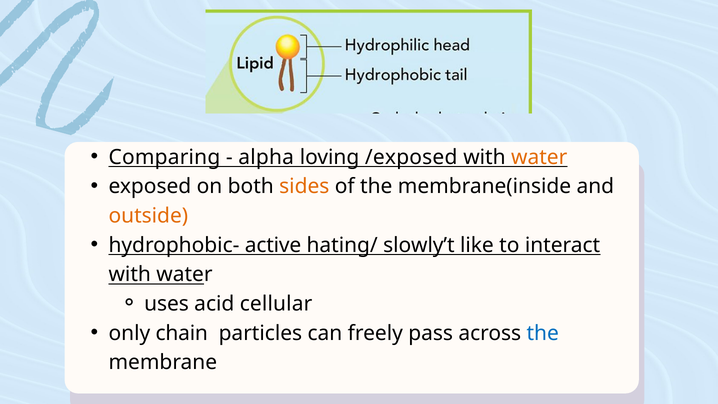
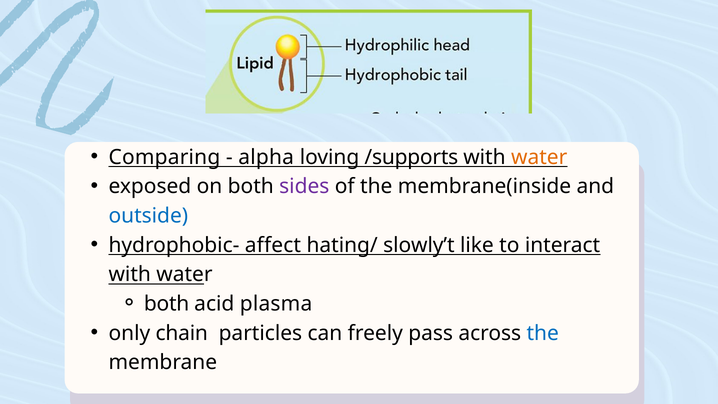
/exposed: /exposed -> /supports
sides colour: orange -> purple
outside colour: orange -> blue
active: active -> affect
uses at (167, 304): uses -> both
cellular: cellular -> plasma
